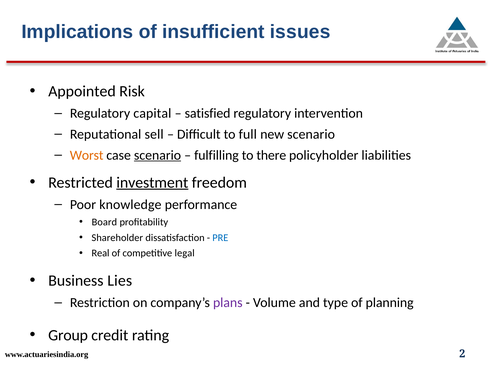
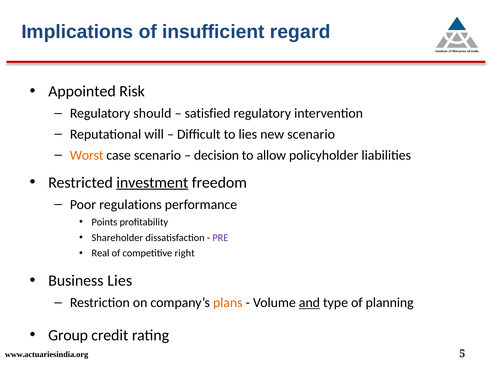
issues: issues -> regard
capital: capital -> should
sell: sell -> will
to full: full -> lies
scenario at (158, 155) underline: present -> none
fulfilling: fulfilling -> decision
there: there -> allow
knowledge: knowledge -> regulations
Board: Board -> Points
PRE colour: blue -> purple
legal: legal -> right
plans colour: purple -> orange
and underline: none -> present
2: 2 -> 5
